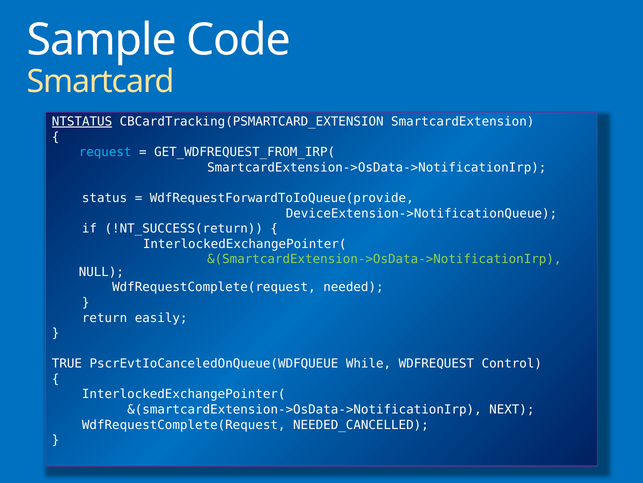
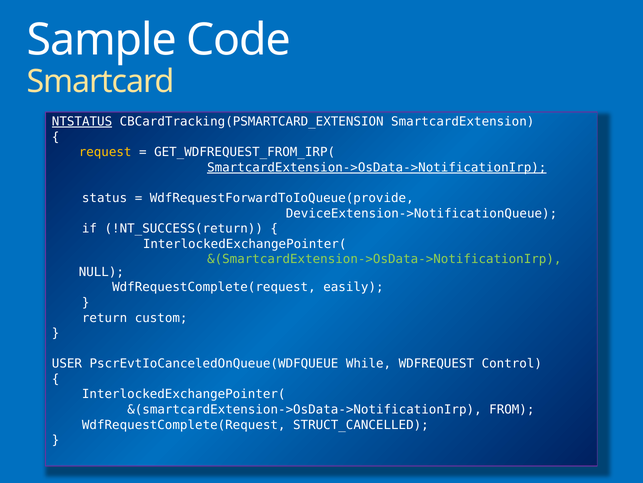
request colour: light blue -> yellow
SmartcardExtension->OsData->NotificationIrp underline: none -> present
needed: needed -> easily
easily: easily -> custom
TRUE: TRUE -> USER
NEXT: NEXT -> FROM
NEEDED_CANCELLED: NEEDED_CANCELLED -> STRUCT_CANCELLED
